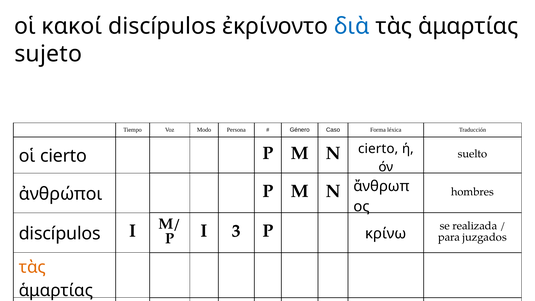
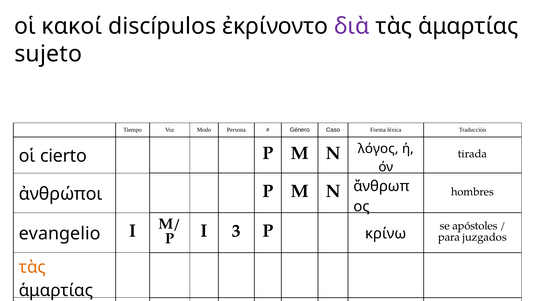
διὰ colour: blue -> purple
suelto: suelto -> tirada
N cierto: cierto -> λόγος
realizada: realizada -> apóstoles
discípulos at (60, 234): discípulos -> evangelio
